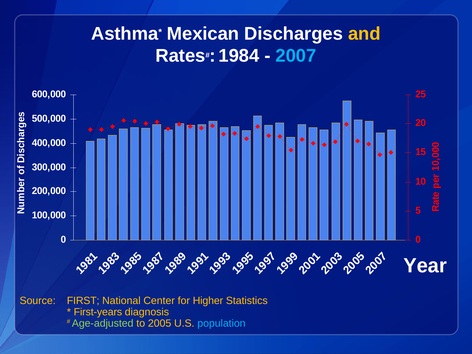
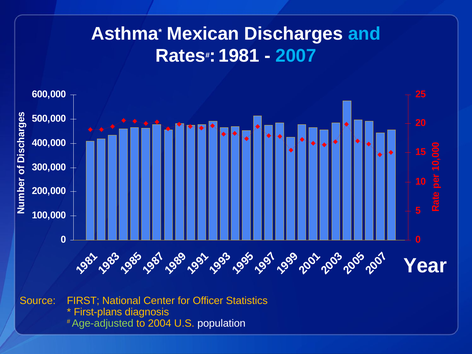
and colour: yellow -> light blue
1984: 1984 -> 1981
Higher: Higher -> Officer
First-years: First-years -> First-plans
2005: 2005 -> 2004
population colour: light blue -> white
